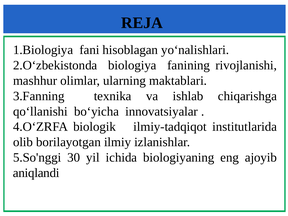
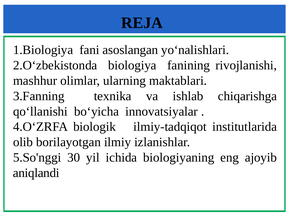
hisoblagan: hisoblagan -> asoslangan
